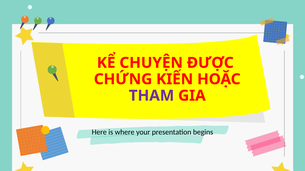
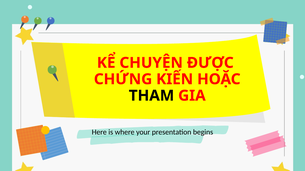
THAM colour: purple -> black
